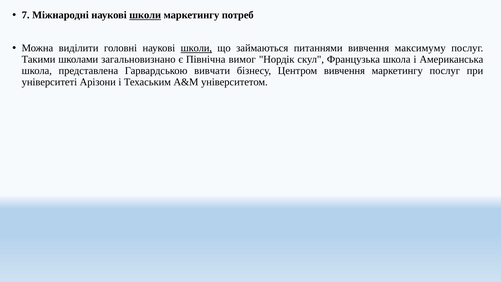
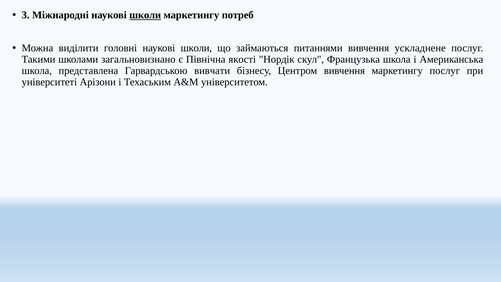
7: 7 -> 3
школи at (196, 48) underline: present -> none
максимуму: максимуму -> ускладнене
вимог: вимог -> якості
